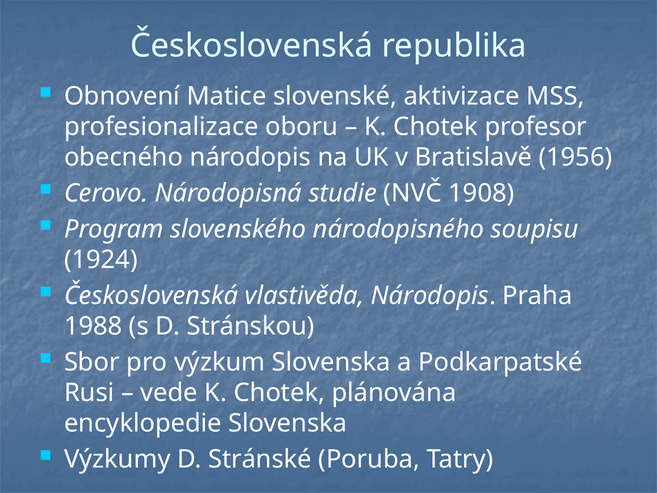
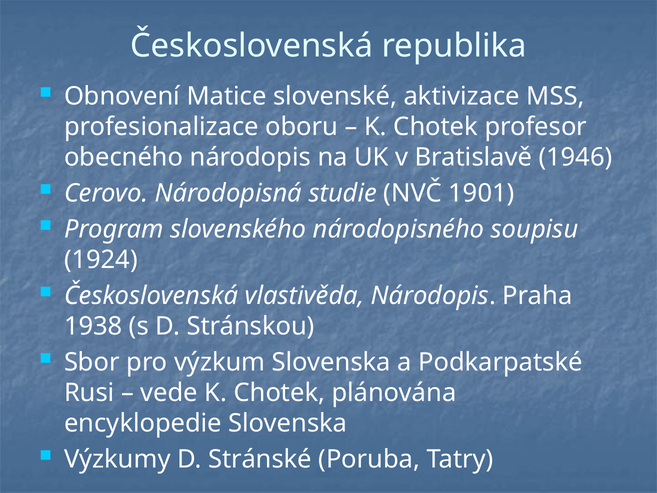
1956: 1956 -> 1946
1908: 1908 -> 1901
1988: 1988 -> 1938
